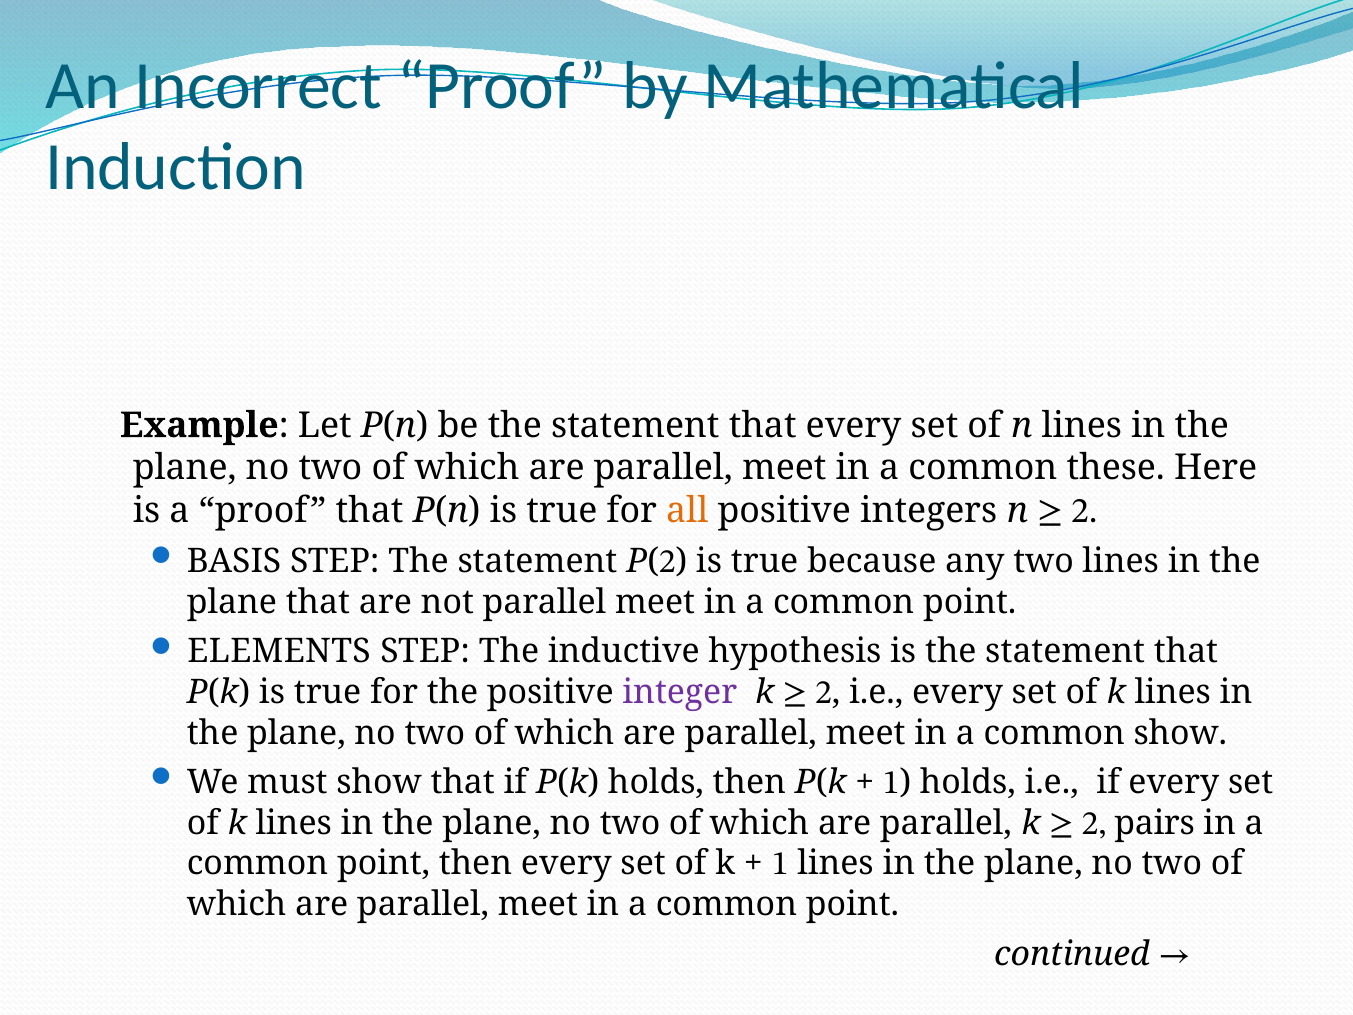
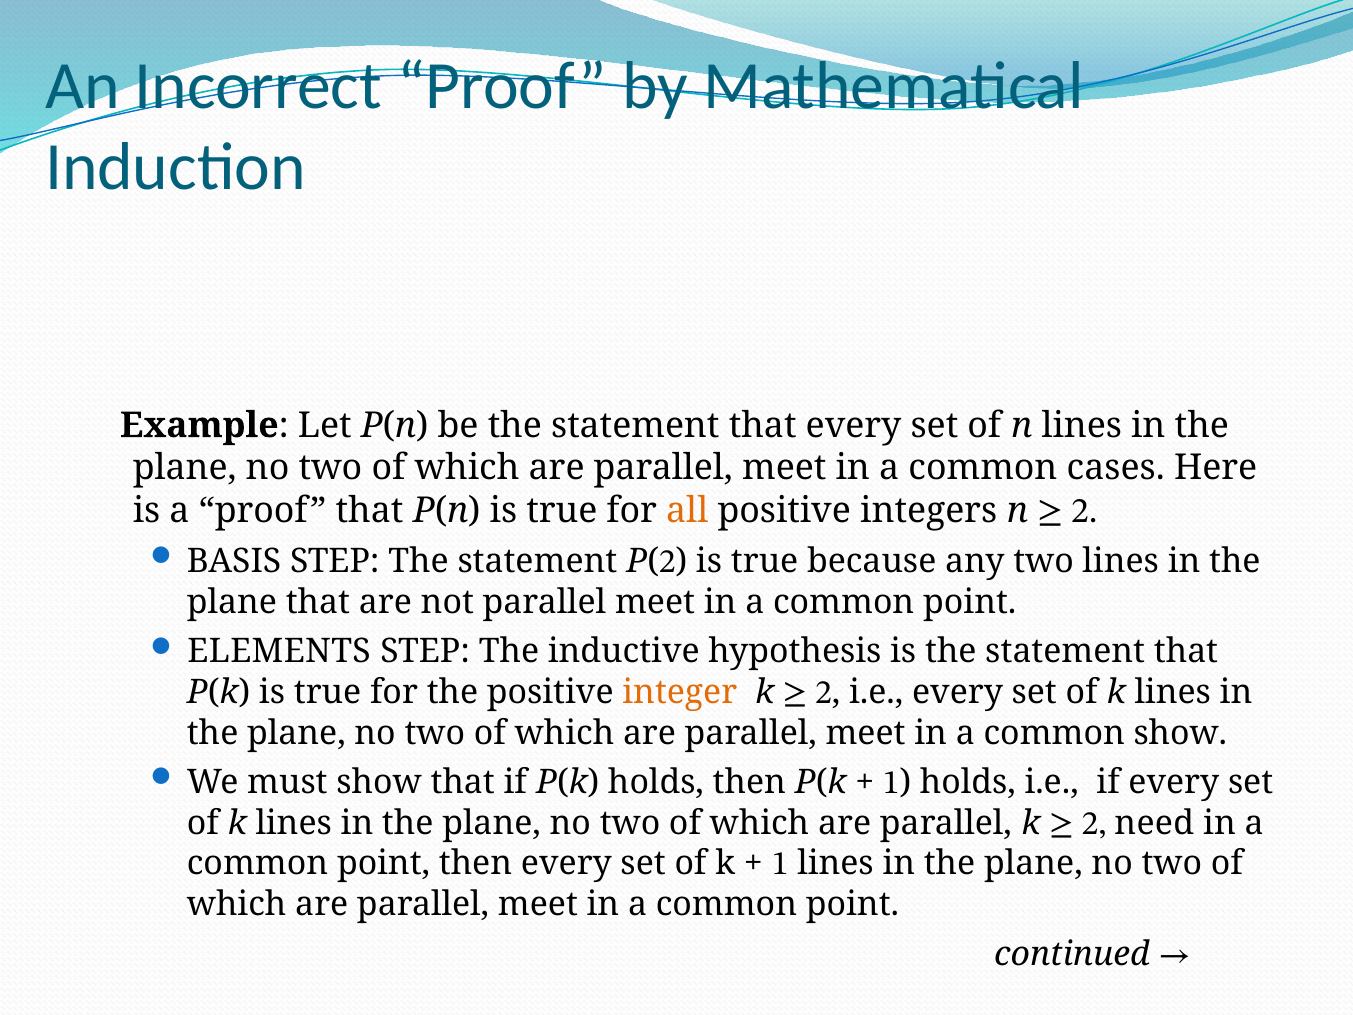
these: these -> cases
integer colour: purple -> orange
pairs: pairs -> need
